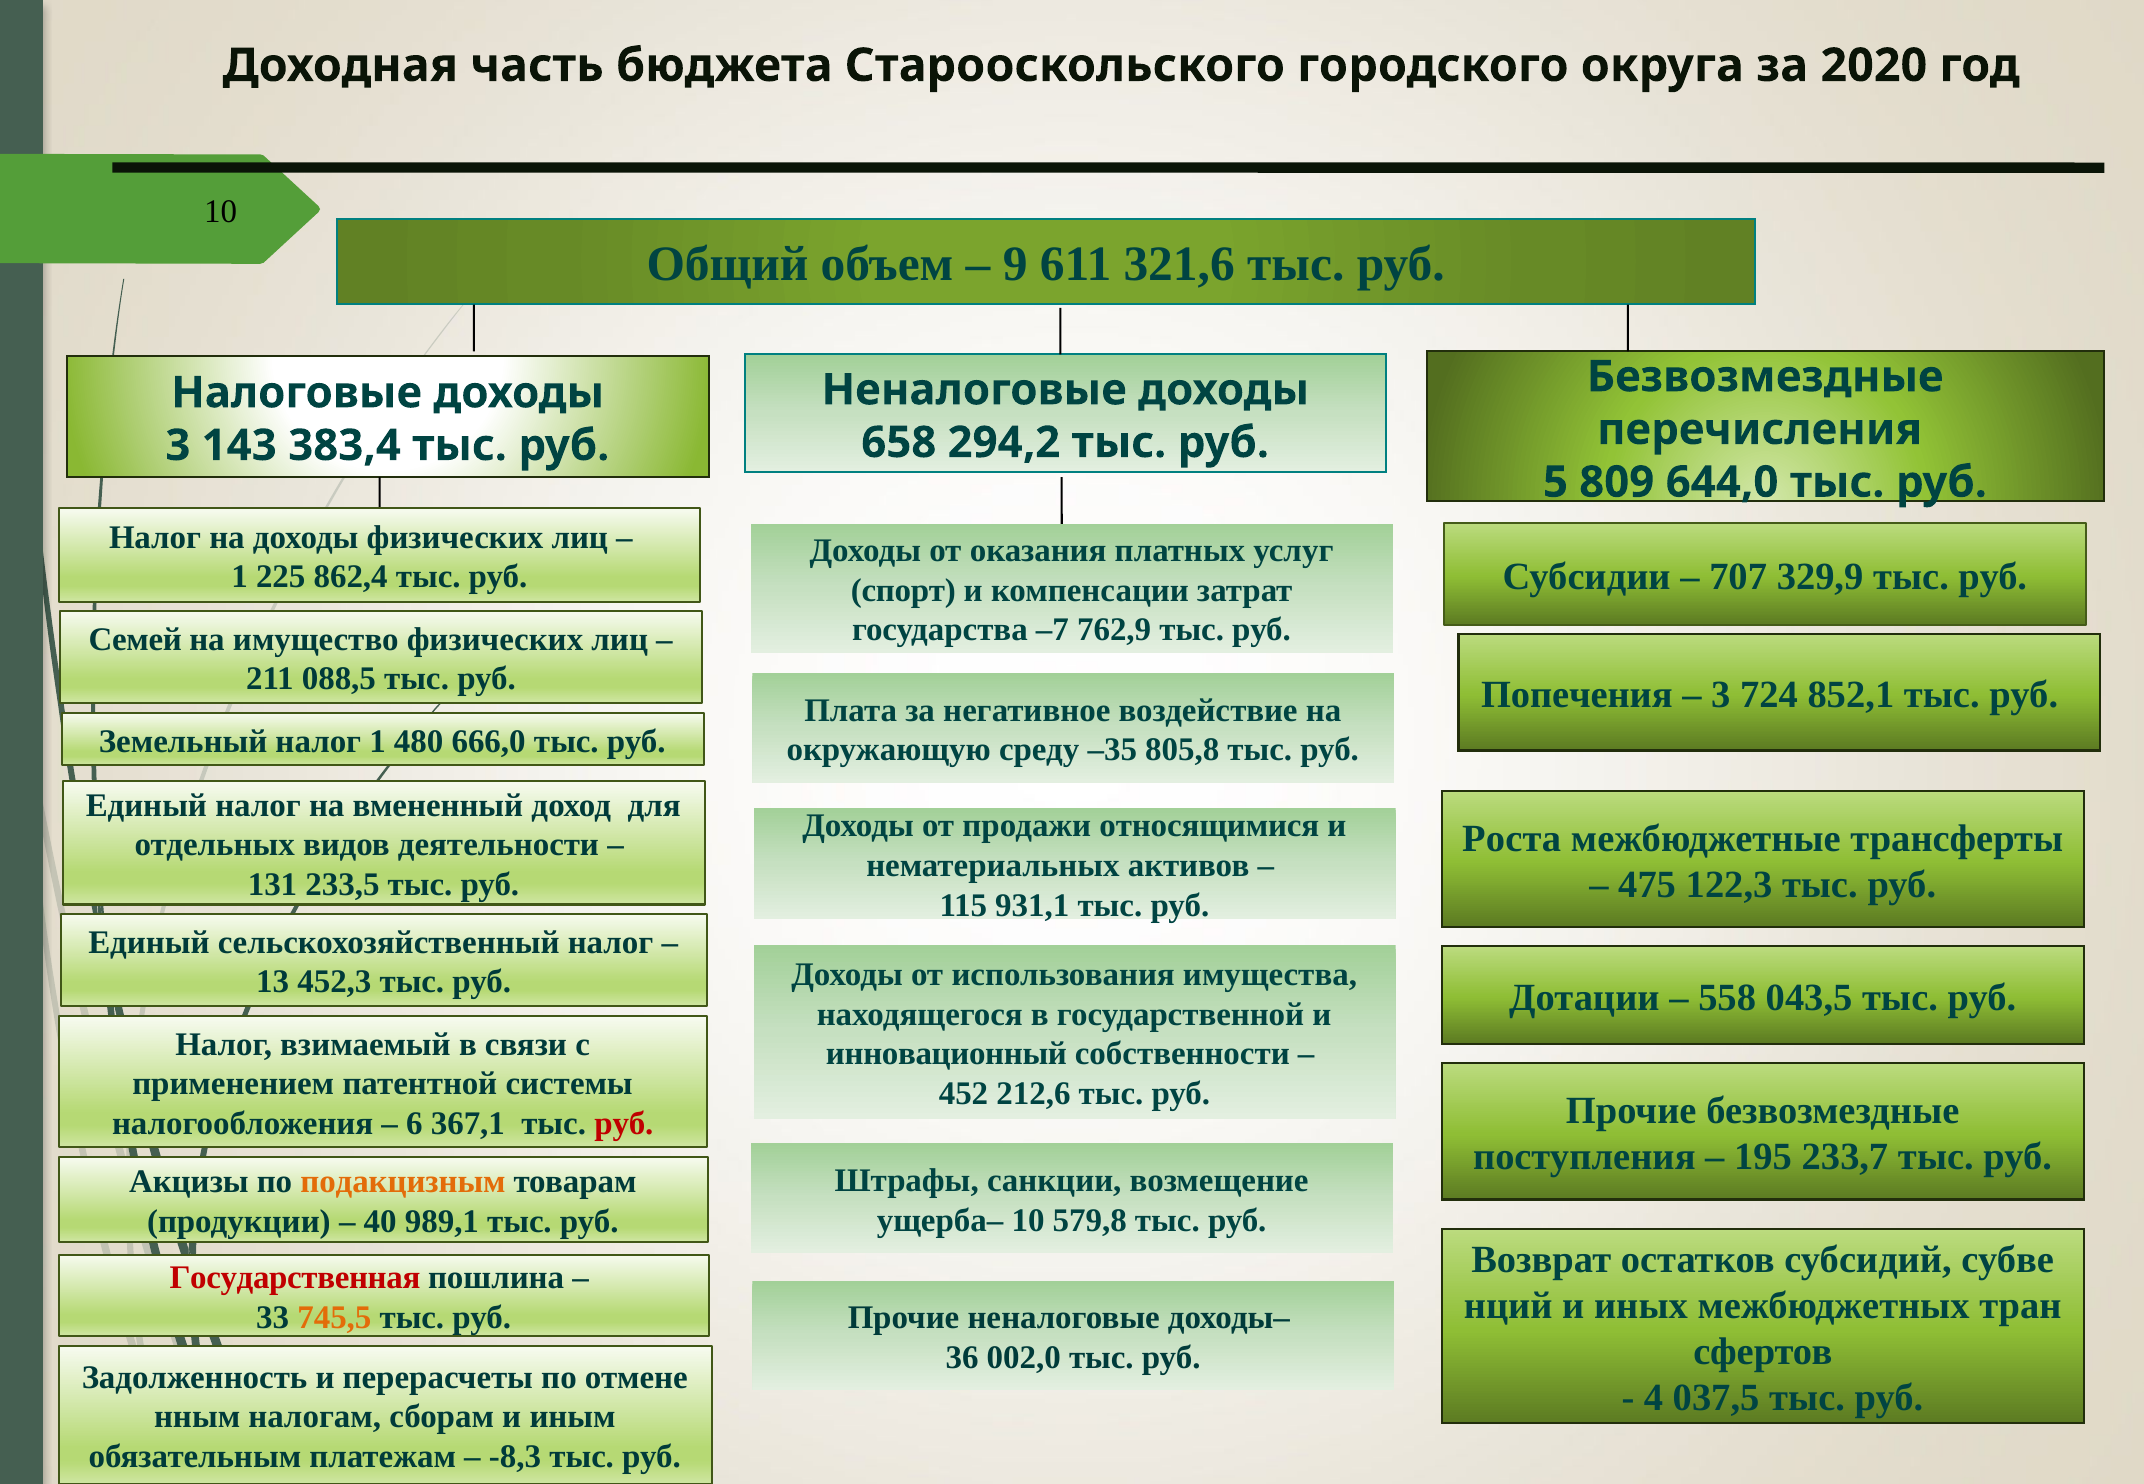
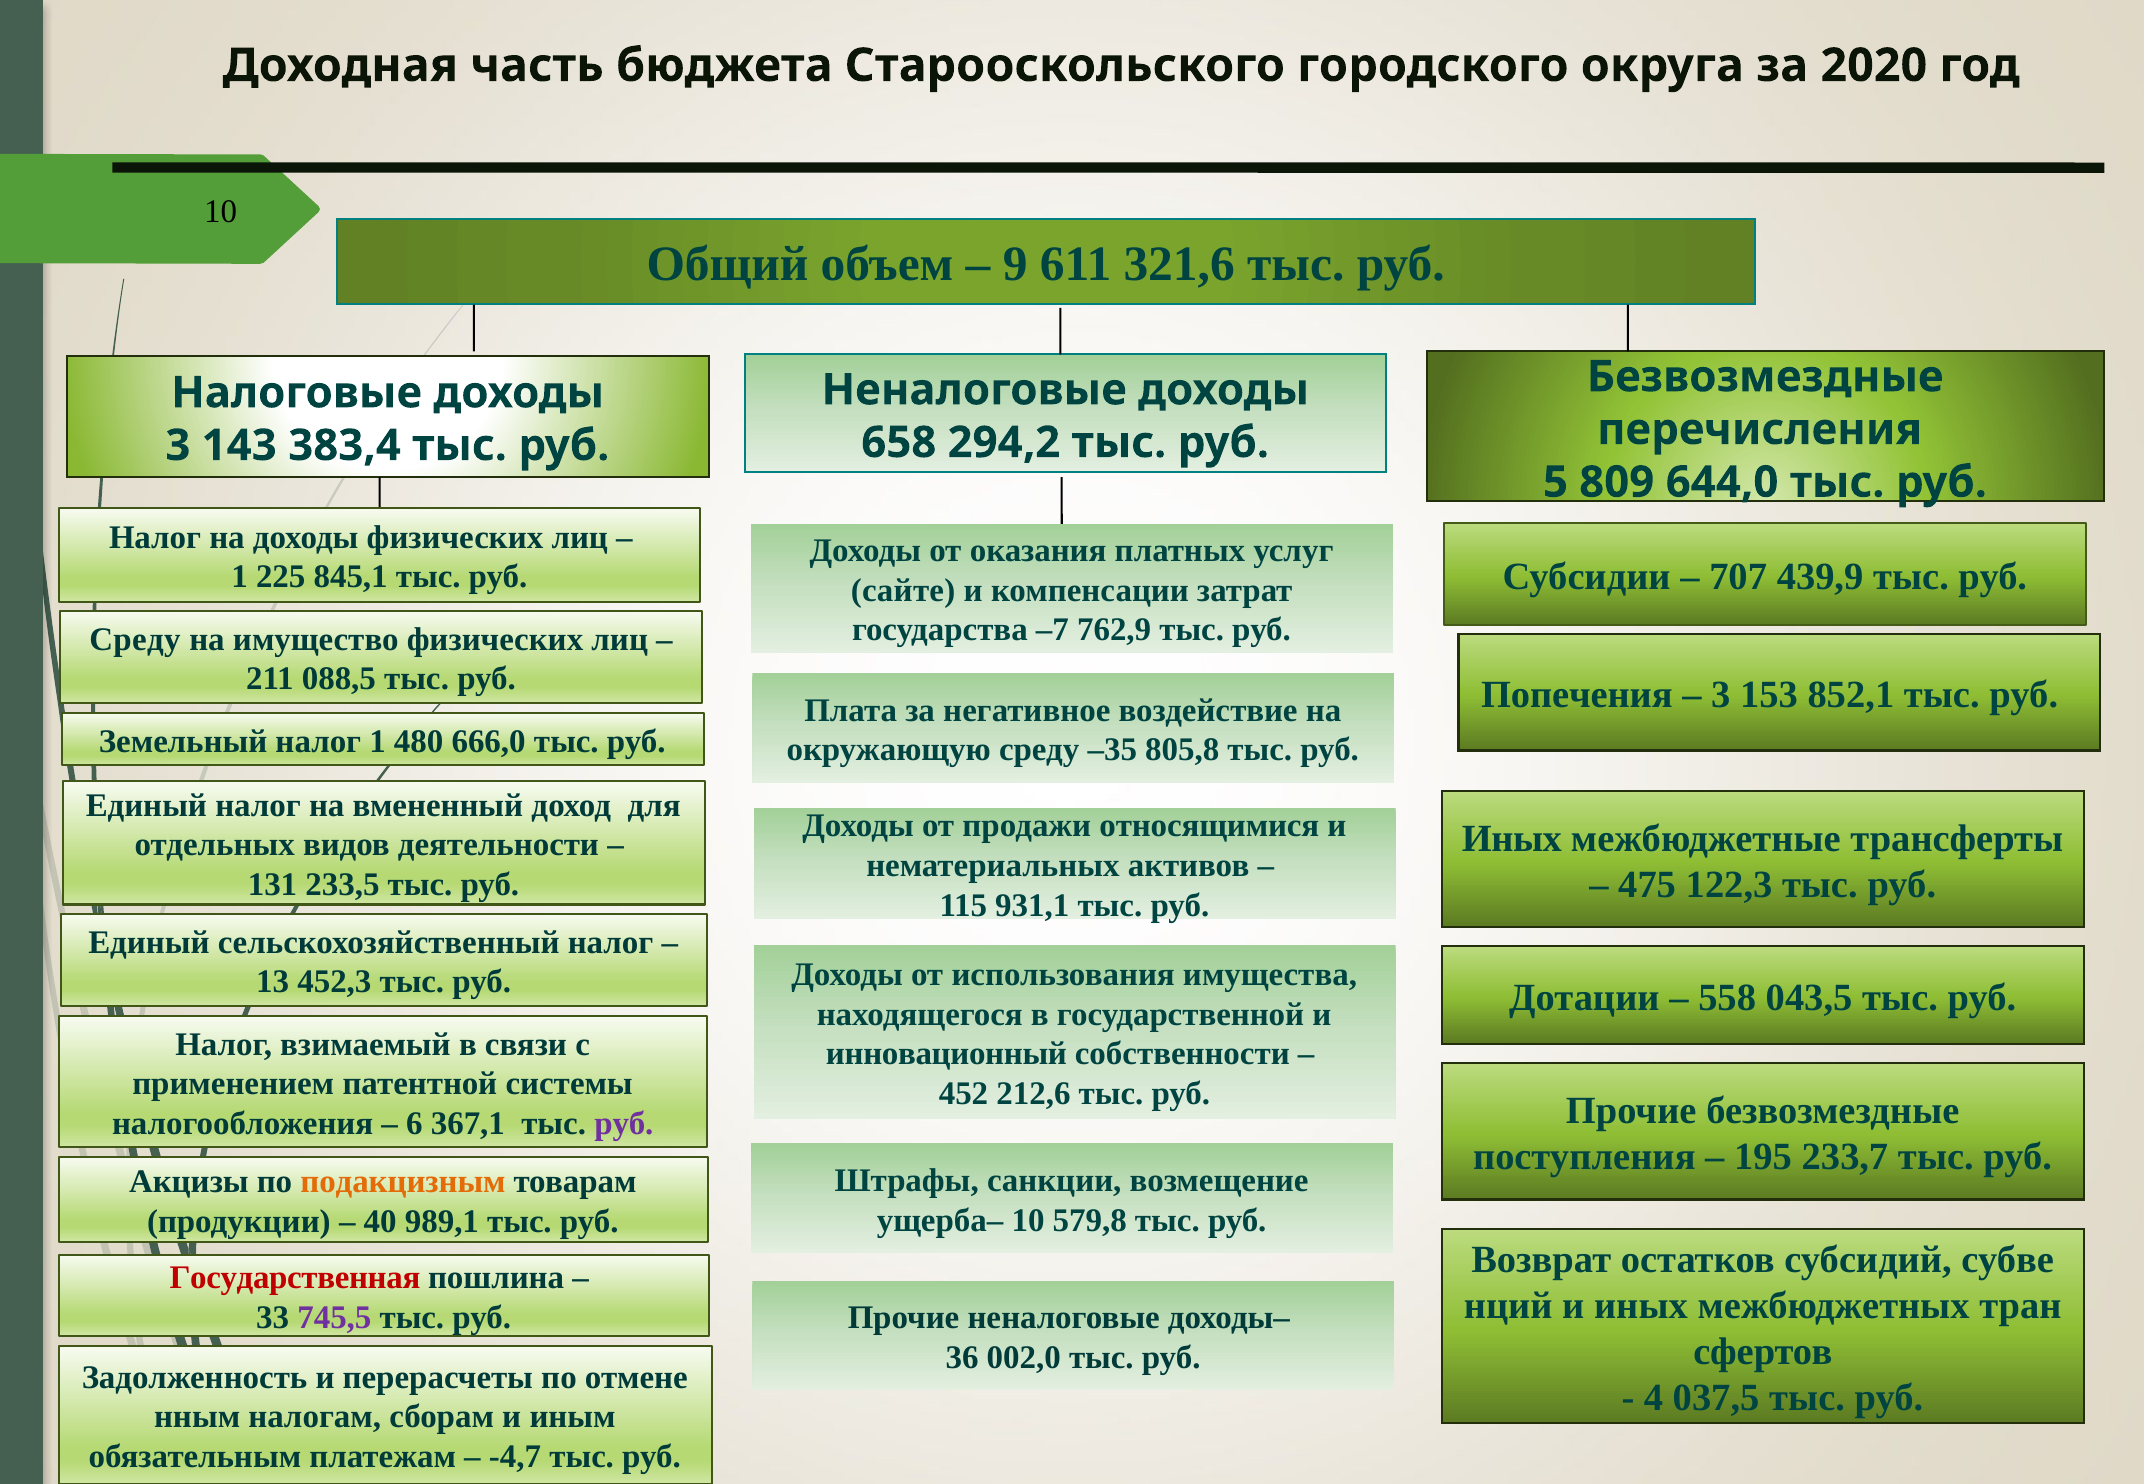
329,9: 329,9 -> 439,9
862,4: 862,4 -> 845,1
спорт: спорт -> сайте
Семей at (135, 639): Семей -> Среду
724: 724 -> 153
Роста at (1512, 839): Роста -> Иных
руб at (624, 1124) colour: red -> purple
745,5 colour: orange -> purple
-8,3: -8,3 -> -4,7
